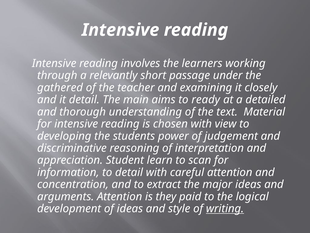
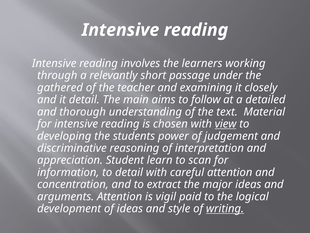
ready: ready -> follow
view underline: none -> present
they: they -> vigil
